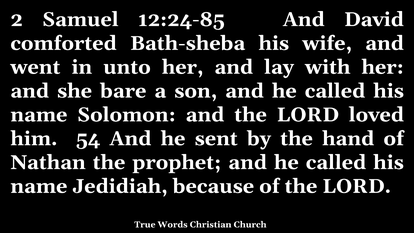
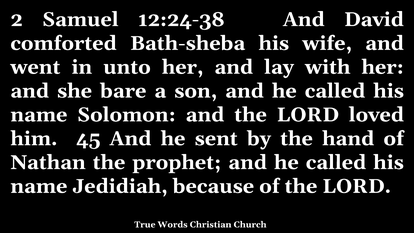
12:24-85: 12:24-85 -> 12:24-38
54: 54 -> 45
